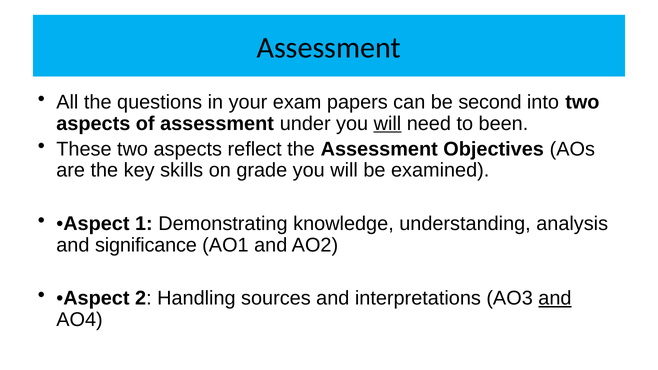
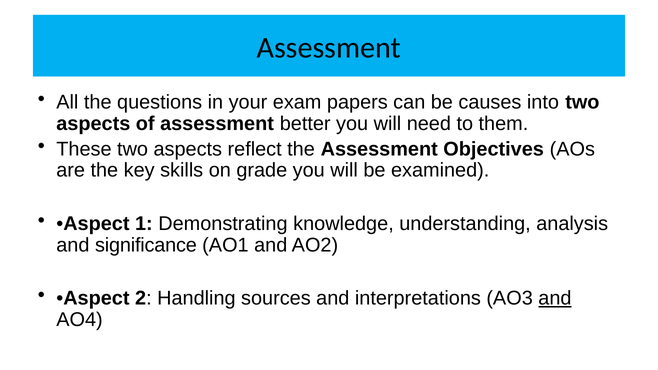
second: second -> causes
under: under -> better
will at (387, 124) underline: present -> none
been: been -> them
